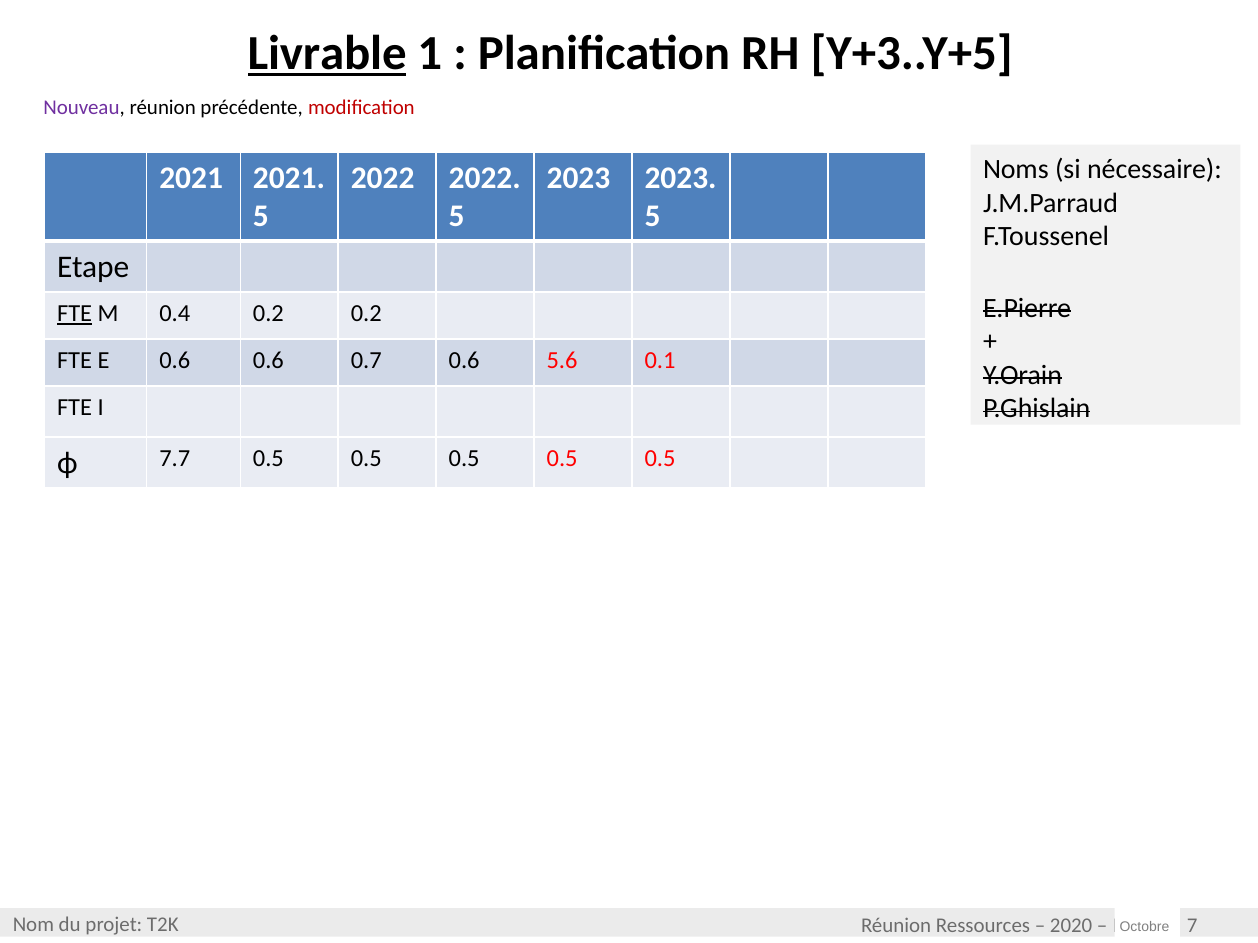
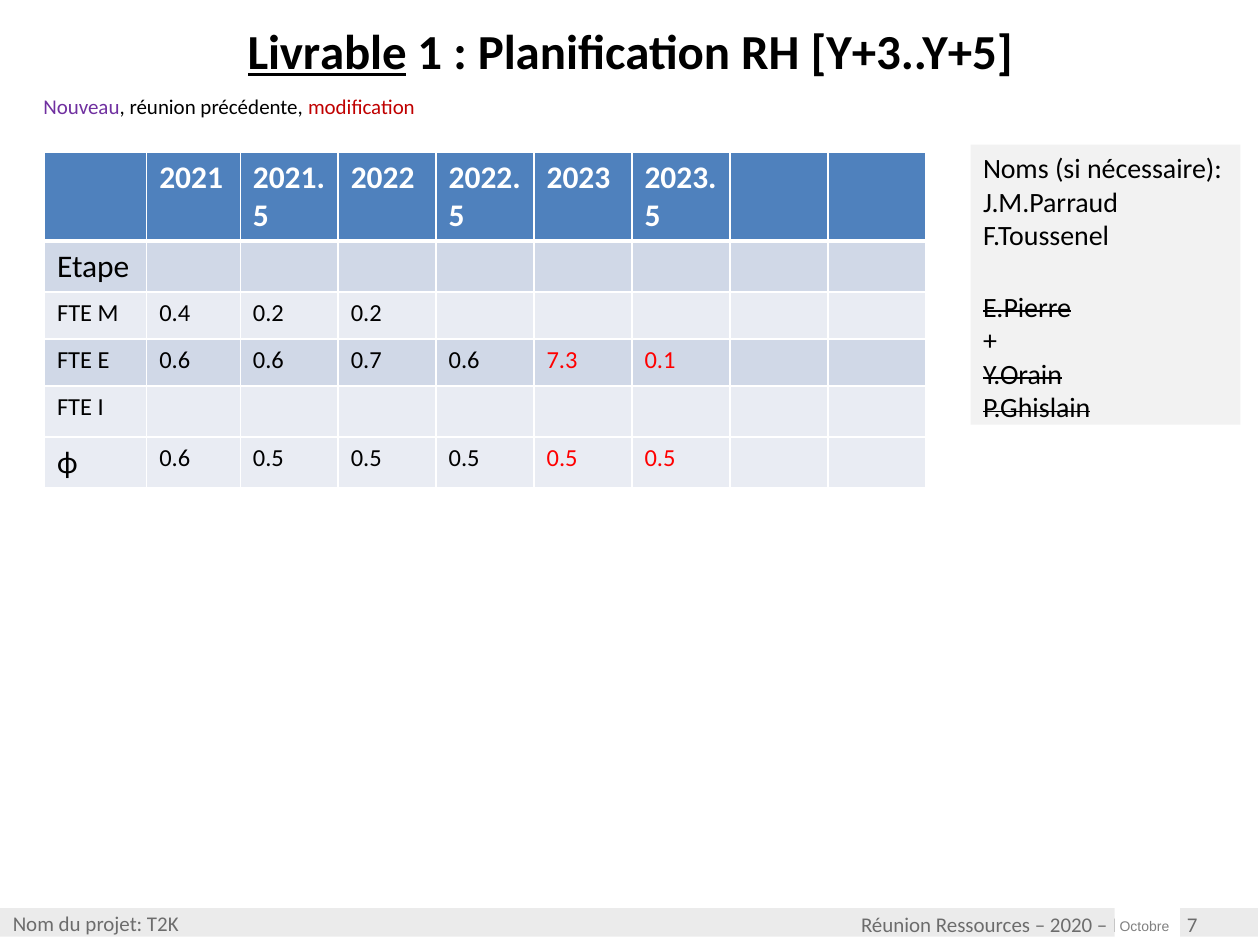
FTE at (75, 314) underline: present -> none
5.6: 5.6 -> 7.3
ϕ 7.7: 7.7 -> 0.6
